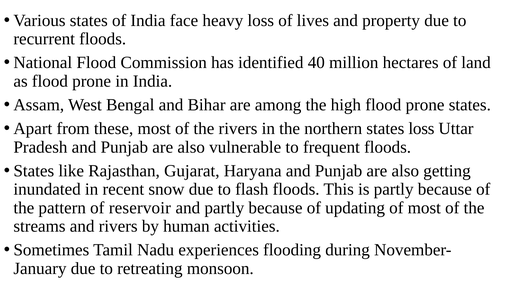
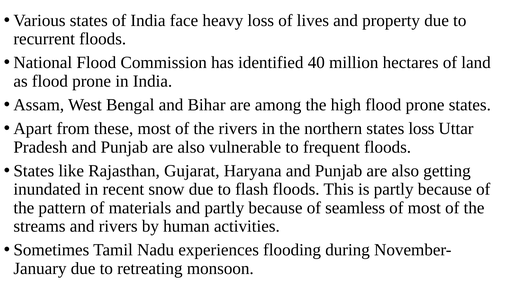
reservoir: reservoir -> materials
updating: updating -> seamless
